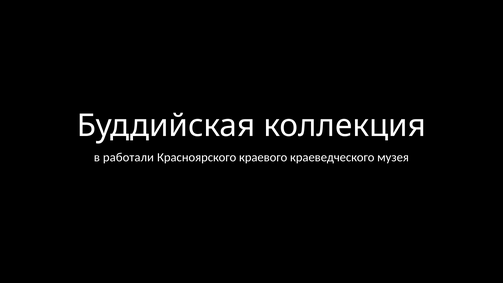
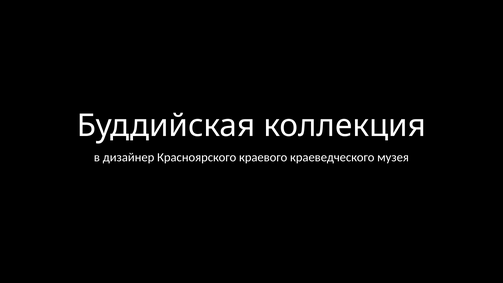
работали: работали -> дизайнер
